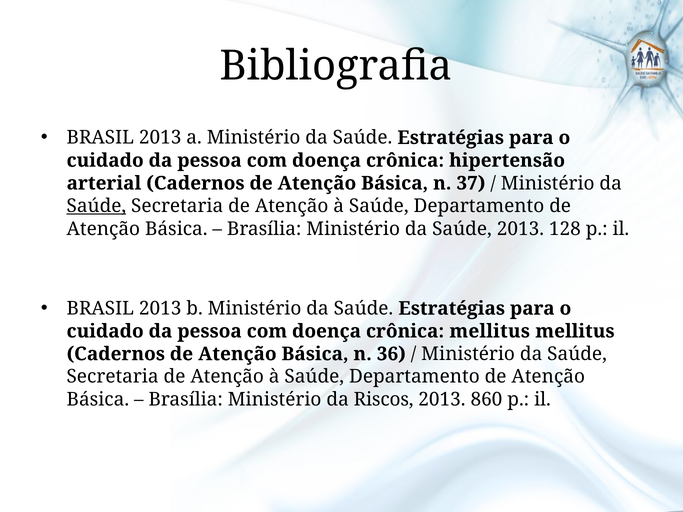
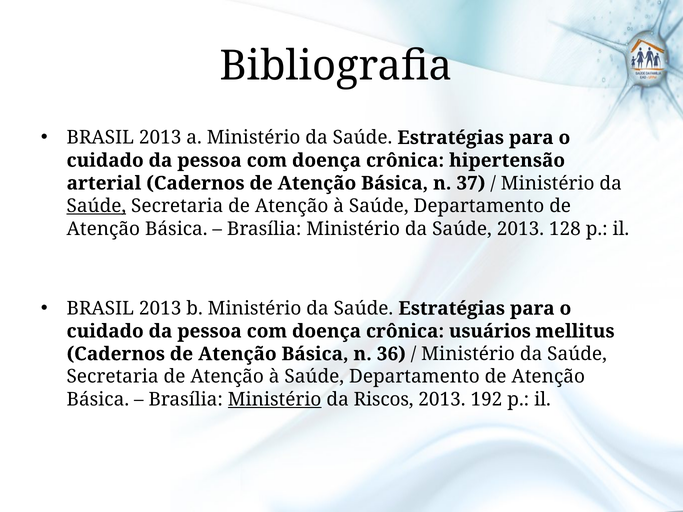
crônica mellitus: mellitus -> usuários
Ministério at (275, 400) underline: none -> present
860: 860 -> 192
